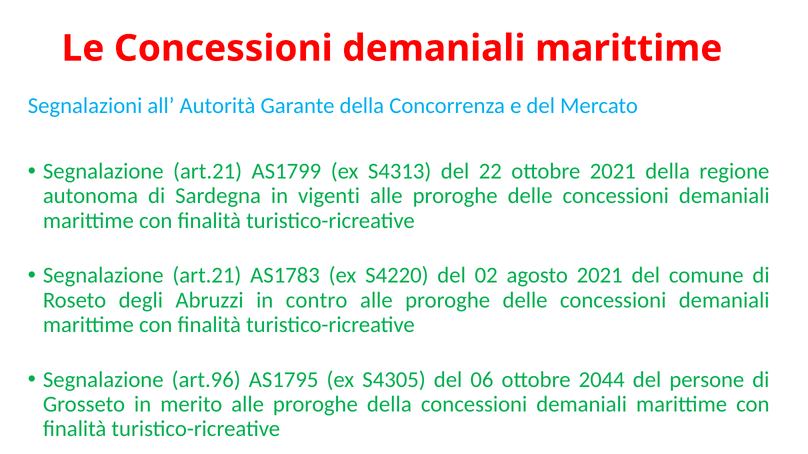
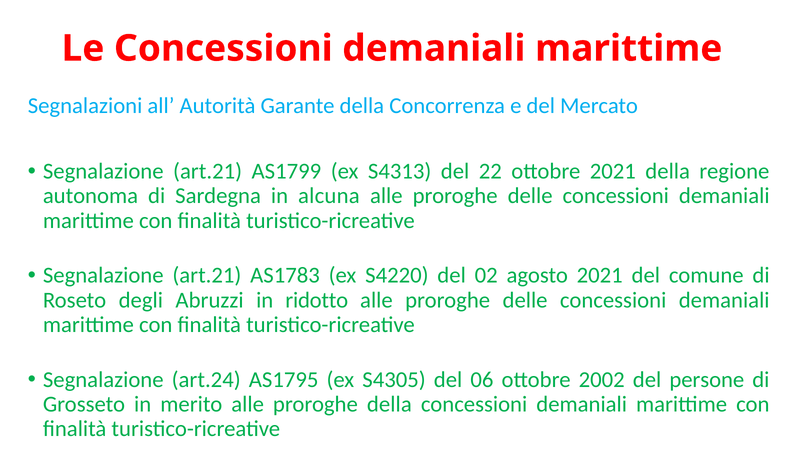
vigenti: vigenti -> alcuna
contro: contro -> ridotto
art.96: art.96 -> art.24
2044: 2044 -> 2002
